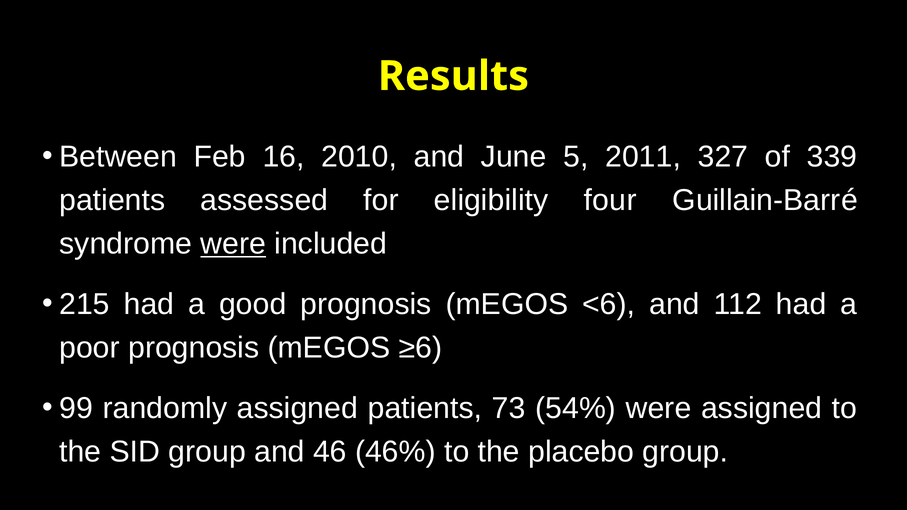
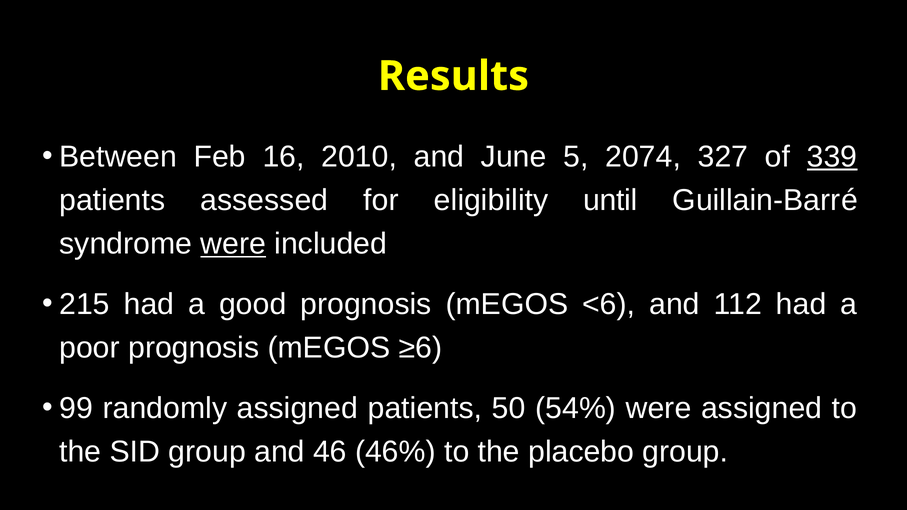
2011: 2011 -> 2074
339 underline: none -> present
four: four -> until
73: 73 -> 50
